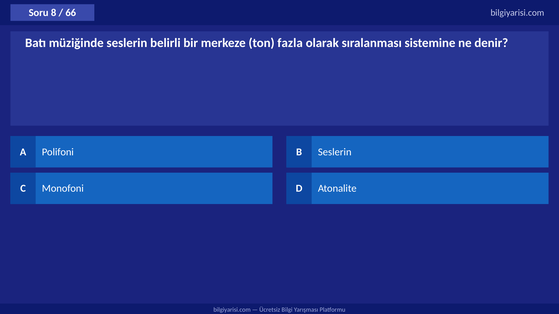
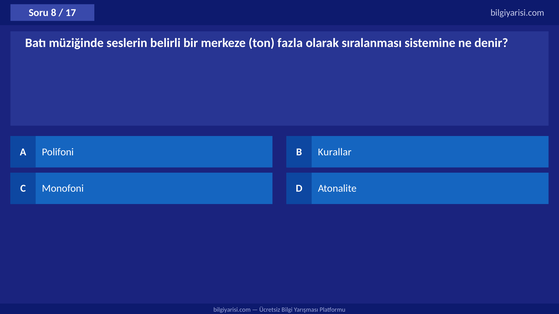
66: 66 -> 17
B Seslerin: Seslerin -> Kurallar
